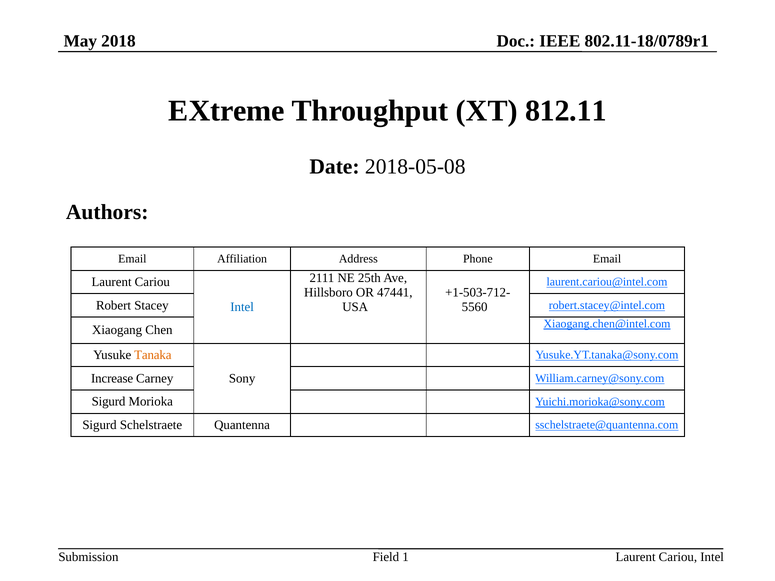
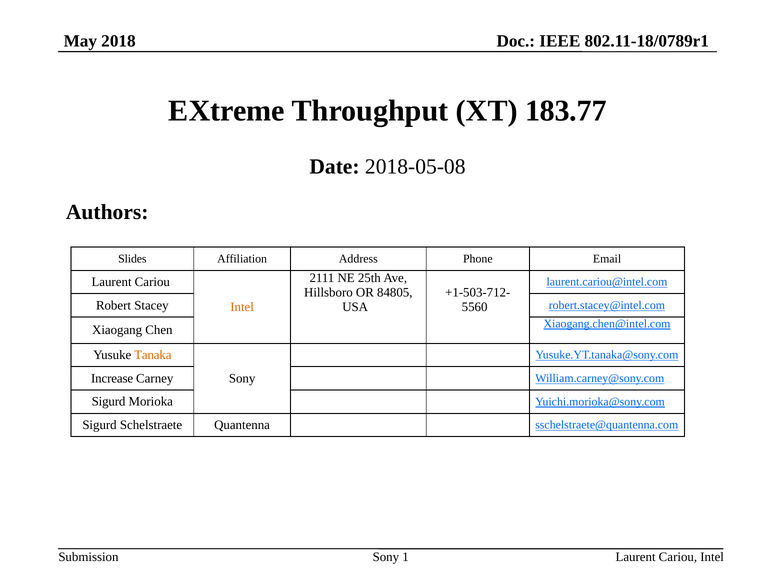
812.11: 812.11 -> 183.77
Email at (132, 259): Email -> Slides
47441: 47441 -> 84805
Intel at (242, 307) colour: blue -> orange
Field at (386, 557): Field -> Sony
